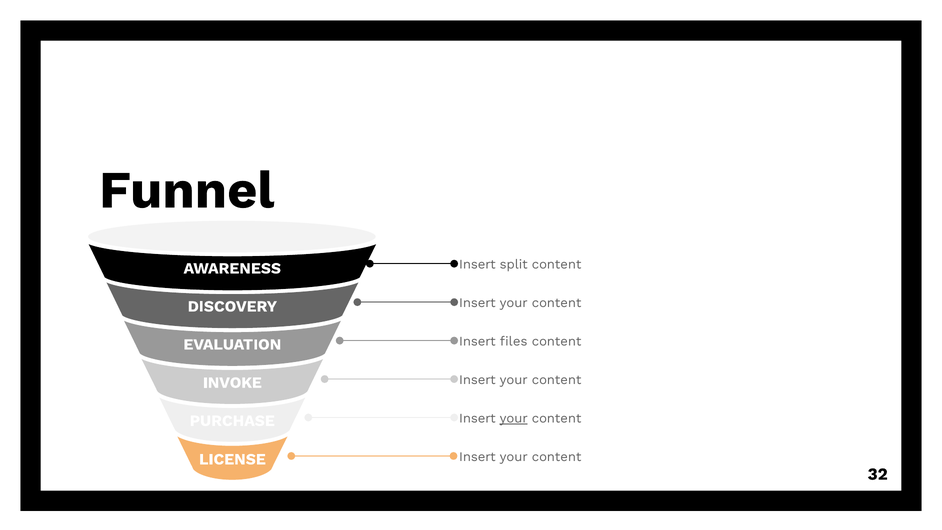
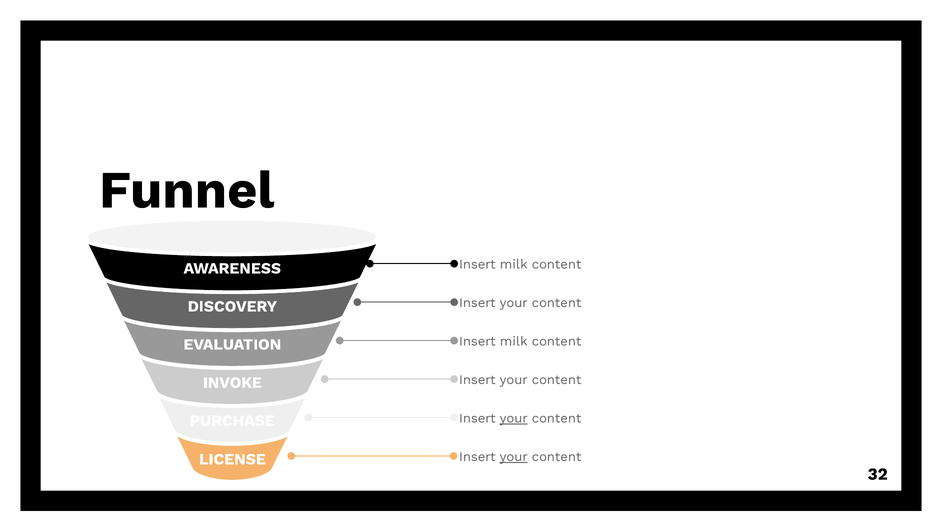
split at (514, 265): split -> milk
files at (514, 341): files -> milk
your at (514, 457) underline: none -> present
